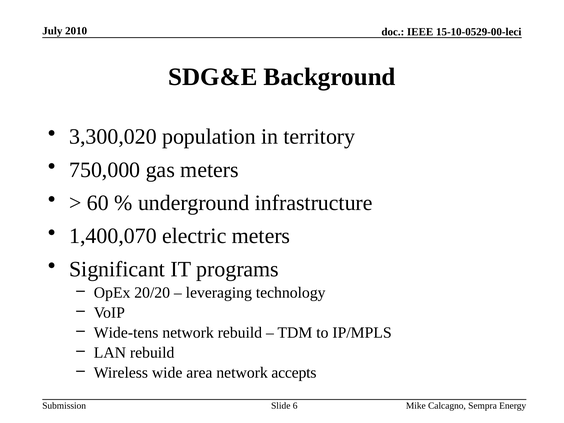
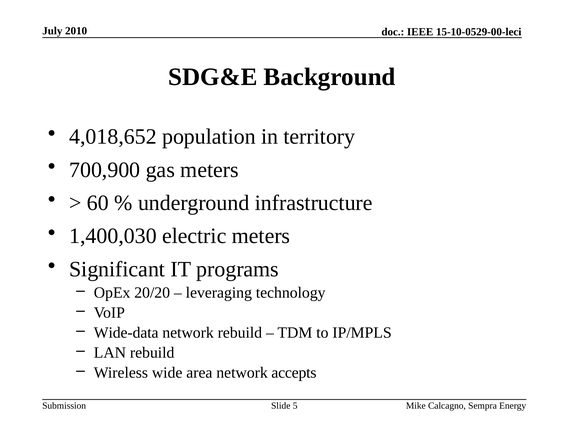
3,300,020: 3,300,020 -> 4,018,652
750,000: 750,000 -> 700,900
1,400,070: 1,400,070 -> 1,400,030
Wide-tens: Wide-tens -> Wide-data
6: 6 -> 5
